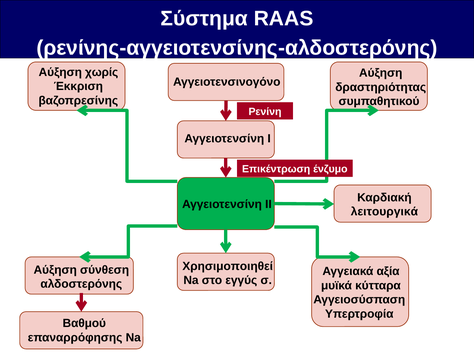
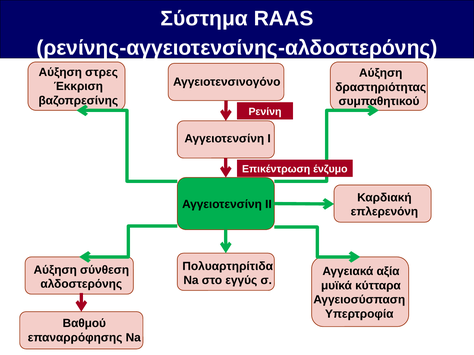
χωρίς: χωρίς -> στρες
λειτουργικά: λειτουργικά -> επλερενόνη
Χρησιμοποιηθεί: Χρησιμοποιηθεί -> Πολυαρτηρίτιδα
